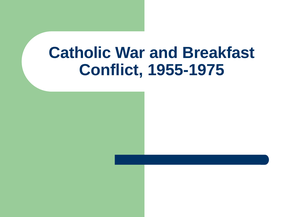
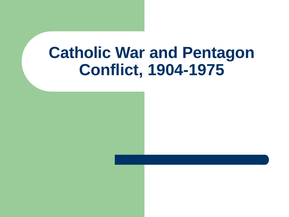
Breakfast: Breakfast -> Pentagon
1955-1975: 1955-1975 -> 1904-1975
